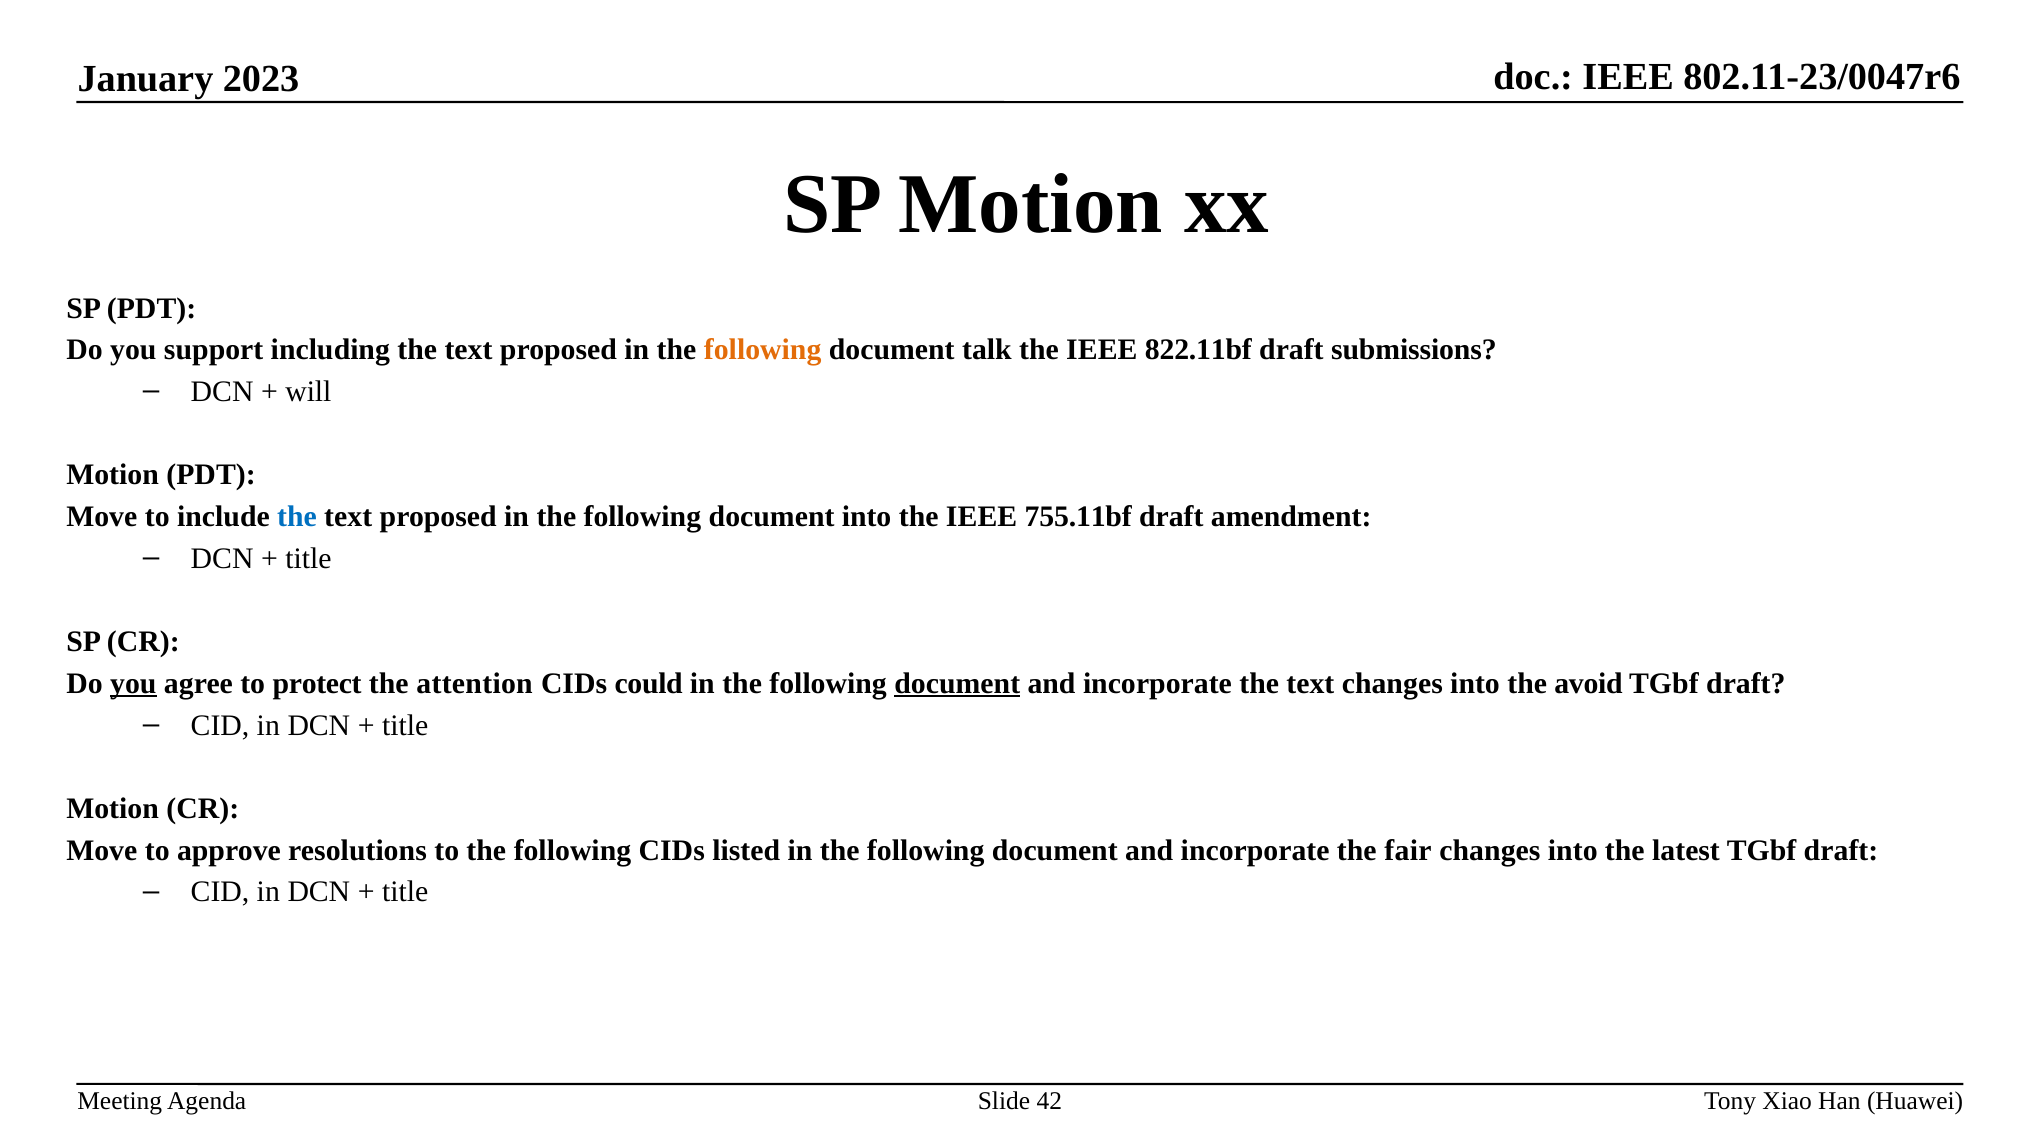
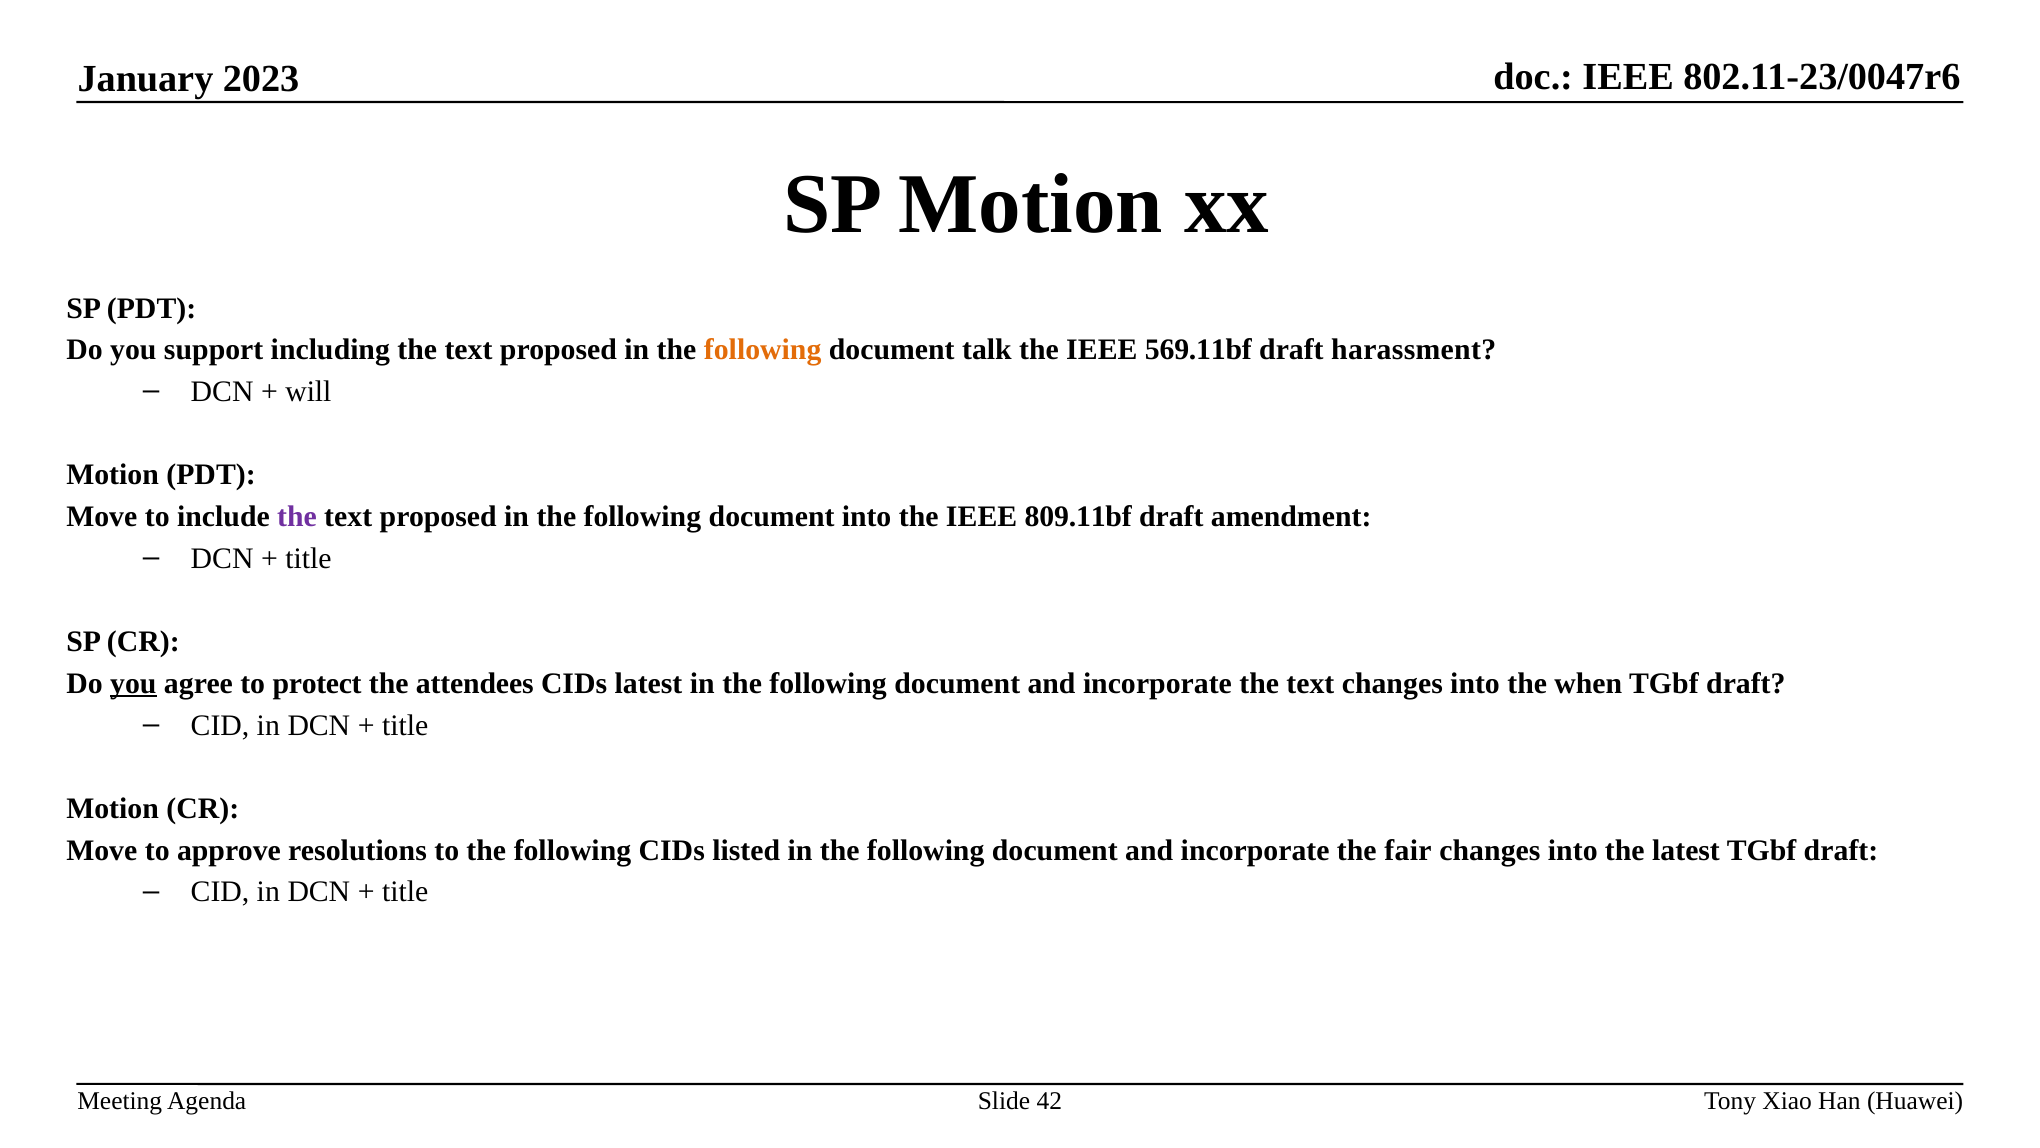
822.11bf: 822.11bf -> 569.11bf
submissions: submissions -> harassment
the at (297, 517) colour: blue -> purple
755.11bf: 755.11bf -> 809.11bf
attention: attention -> attendees
CIDs could: could -> latest
document at (957, 683) underline: present -> none
avoid: avoid -> when
